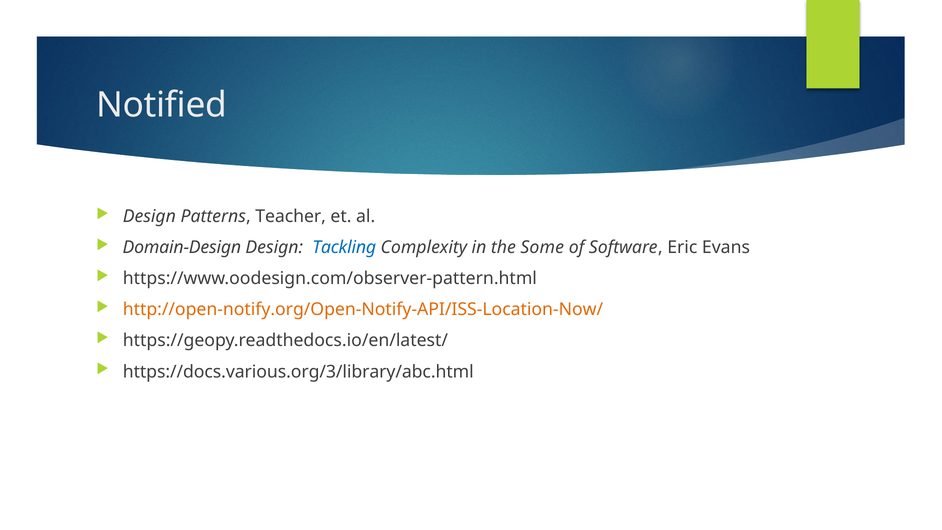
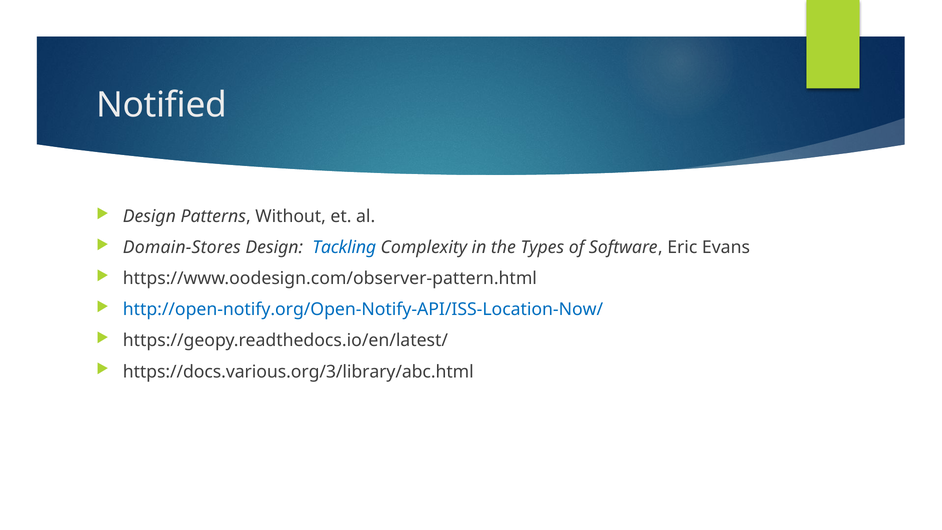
Teacher: Teacher -> Without
Domain-Design: Domain-Design -> Domain-Stores
Some: Some -> Types
http://open-notify.org/Open-Notify-API/ISS-Location-Now/ colour: orange -> blue
